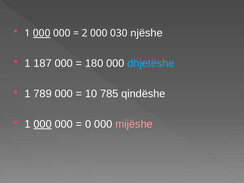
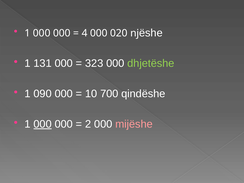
000 at (42, 33) underline: present -> none
2: 2 -> 4
030: 030 -> 020
187: 187 -> 131
180: 180 -> 323
dhjetëshe colour: light blue -> light green
789: 789 -> 090
785: 785 -> 700
0: 0 -> 2
